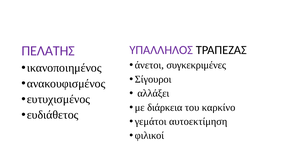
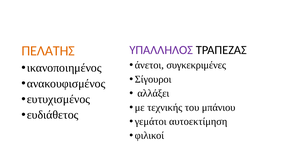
ΠΕΛΑΤΗΣ colour: purple -> orange
διάρκεια: διάρκεια -> τεχνικής
καρκίνο: καρκίνο -> μπάνιου
